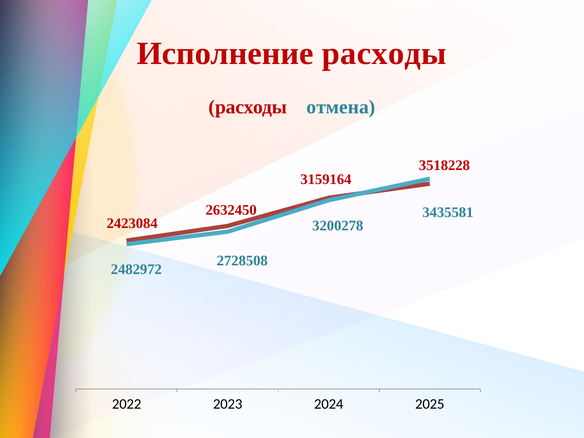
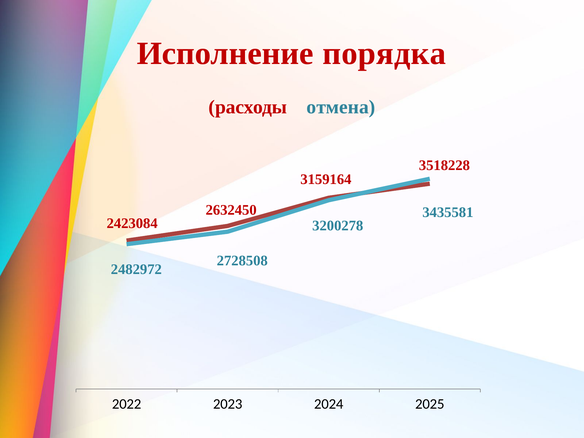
Исполнение расходы: расходы -> порядка
